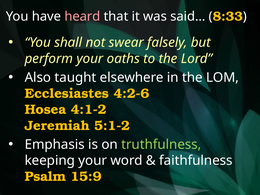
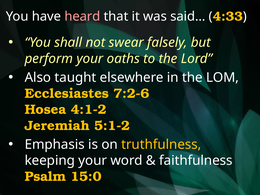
8:33: 8:33 -> 4:33
4:2-6: 4:2-6 -> 7:2-6
truthfulness colour: light green -> yellow
15:9: 15:9 -> 15:0
